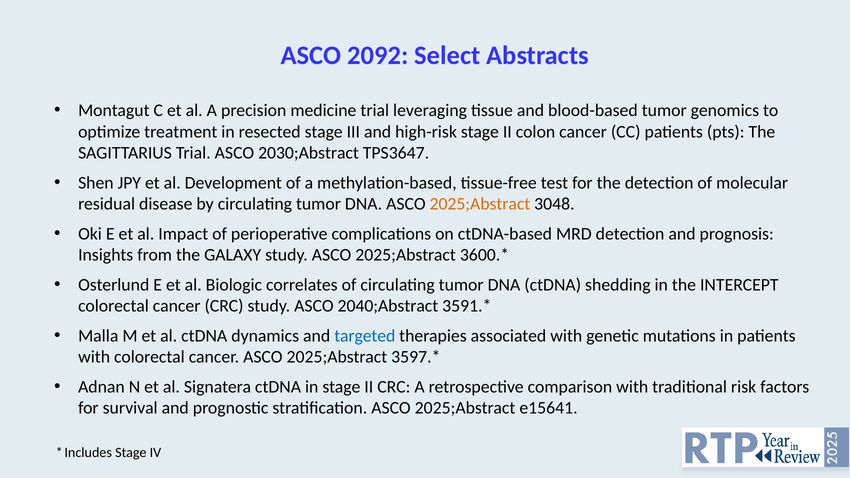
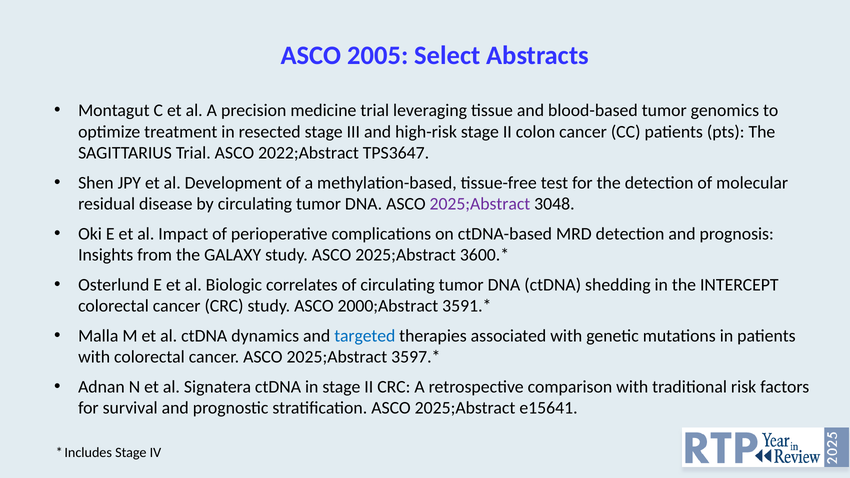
2092: 2092 -> 2005
2030;Abstract: 2030;Abstract -> 2022;Abstract
2025;Abstract at (480, 204) colour: orange -> purple
2040;Abstract: 2040;Abstract -> 2000;Abstract
